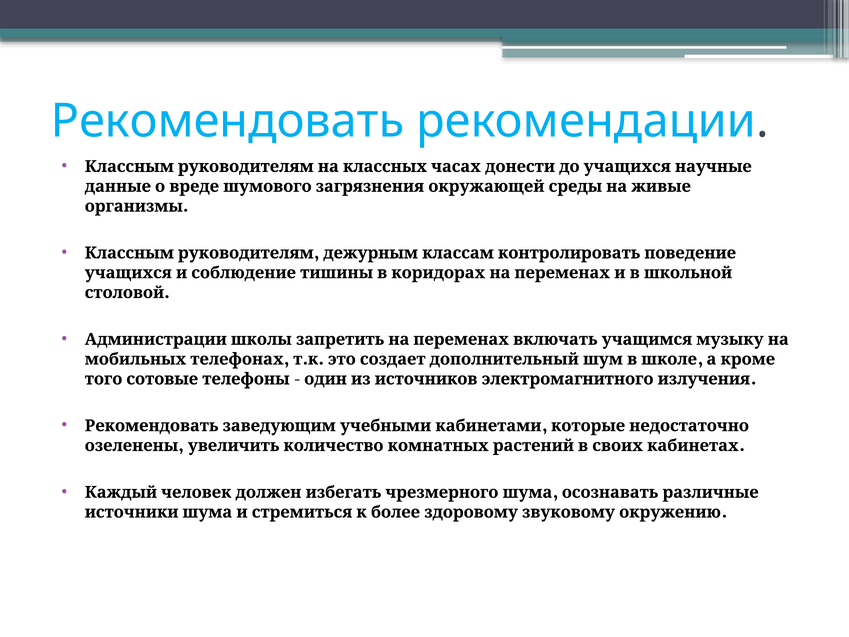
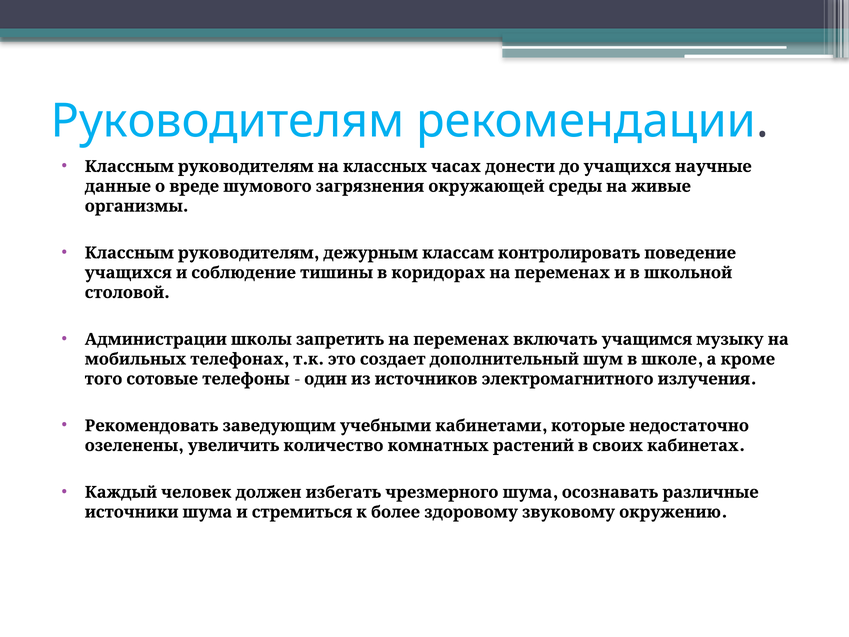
Рекомендовать at (228, 121): Рекомендовать -> Руководителям
